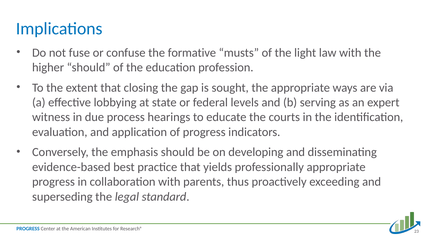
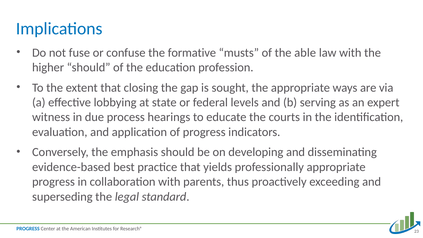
light: light -> able
